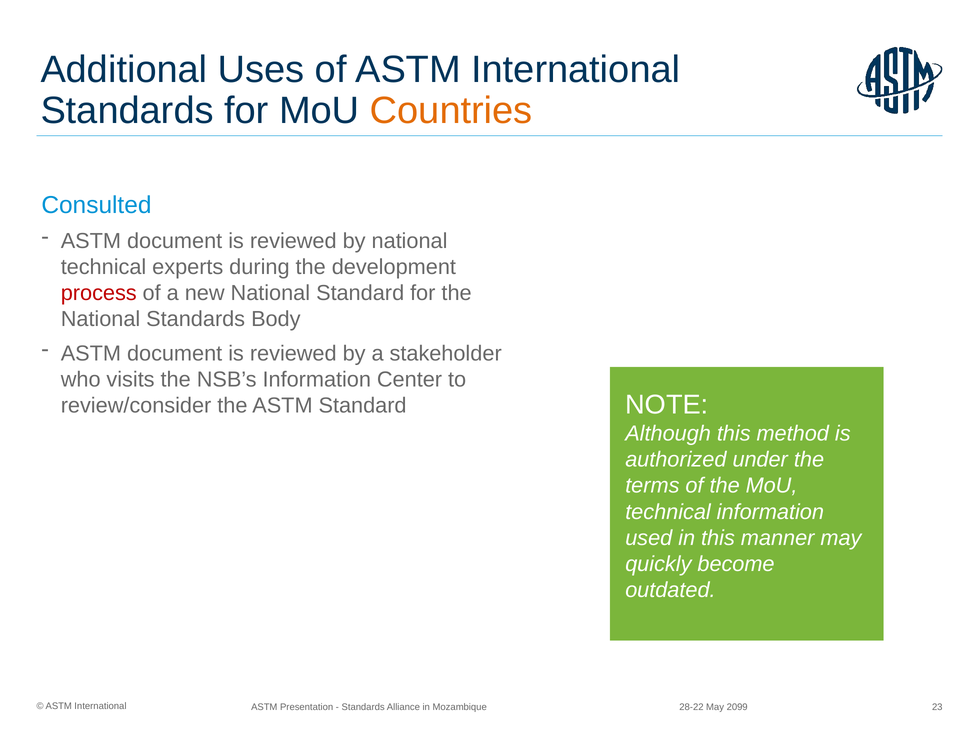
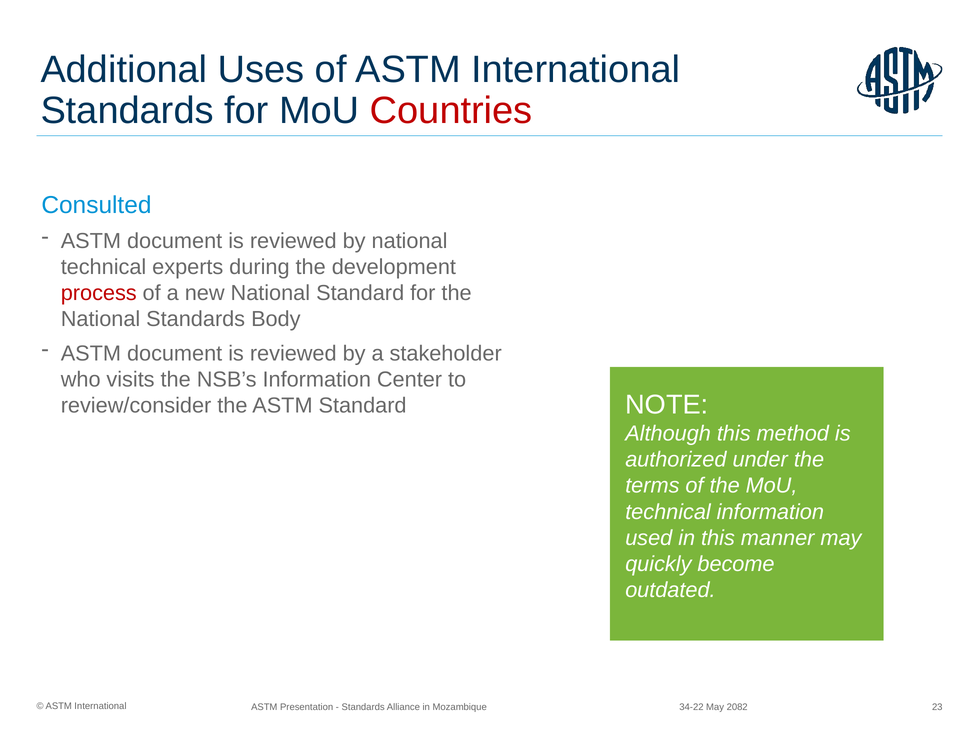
Countries colour: orange -> red
28-22: 28-22 -> 34-22
2099: 2099 -> 2082
